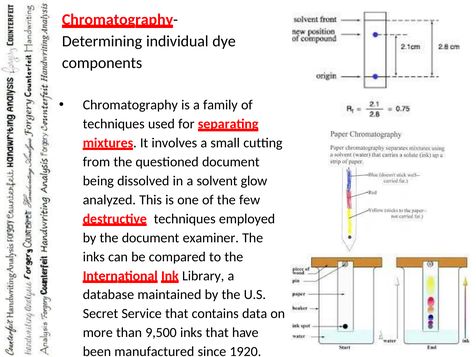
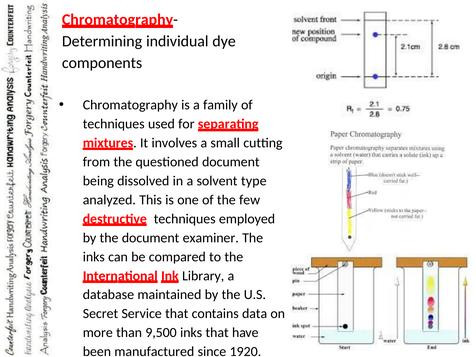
glow: glow -> type
